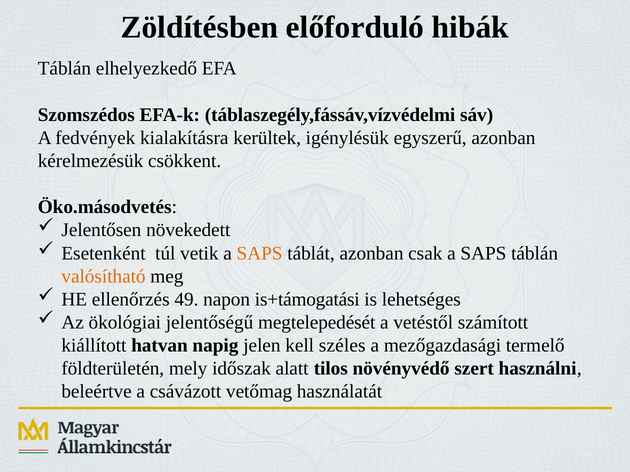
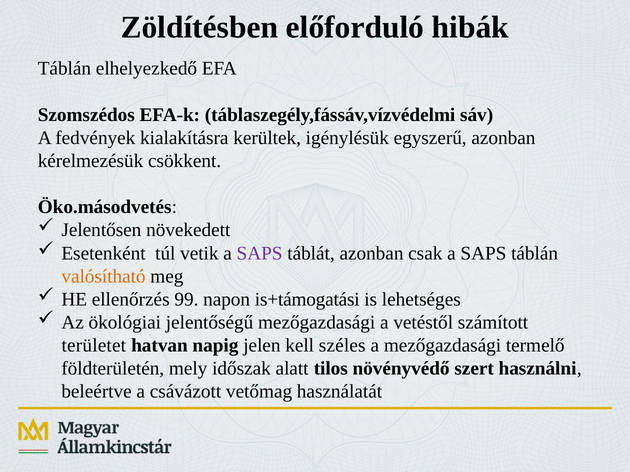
SAPS at (260, 253) colour: orange -> purple
49: 49 -> 99
jelentőségű megtelepedését: megtelepedését -> mezőgazdasági
kiállított: kiállított -> területet
